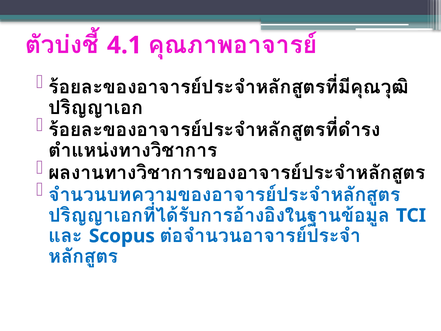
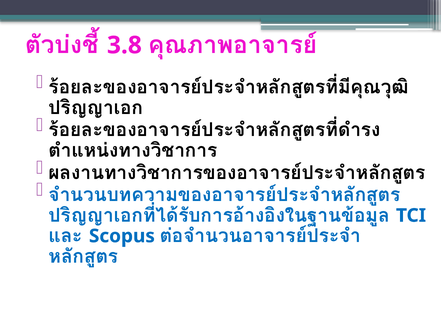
4.1: 4.1 -> 3.8
